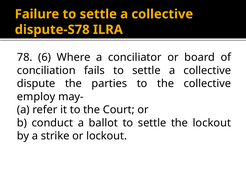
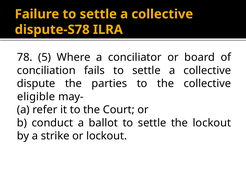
6: 6 -> 5
employ: employ -> eligible
